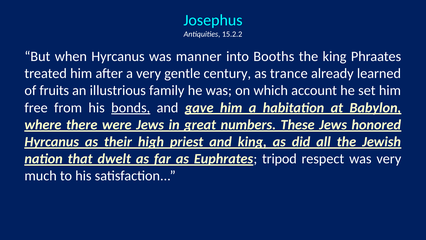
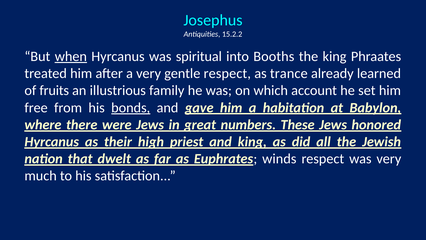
when underline: none -> present
manner: manner -> spiritual
gentle century: century -> respect
tripod: tripod -> winds
